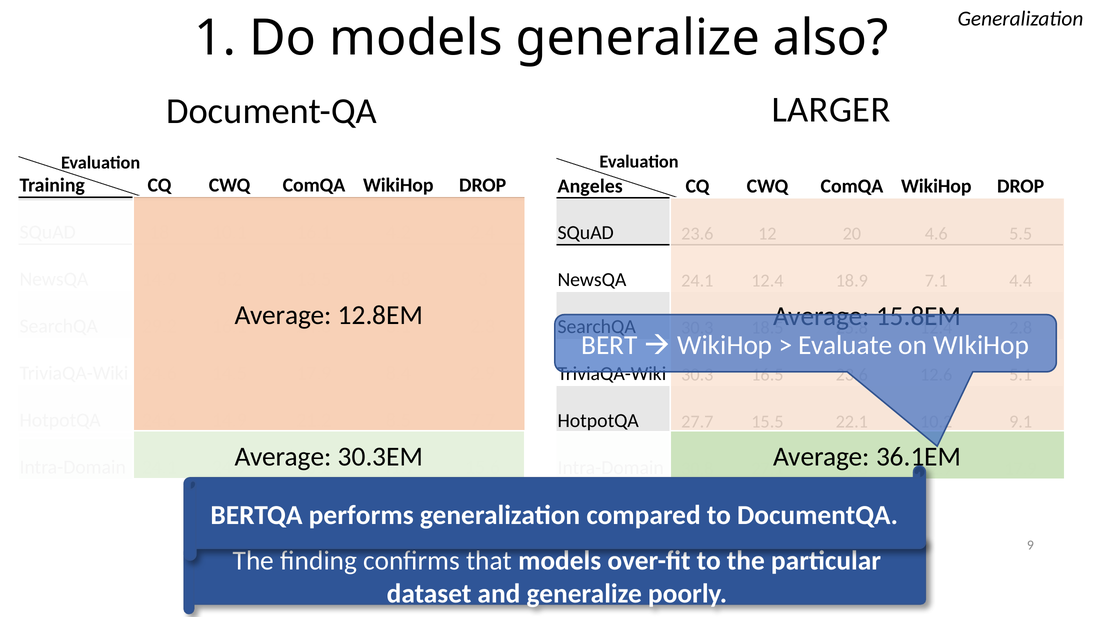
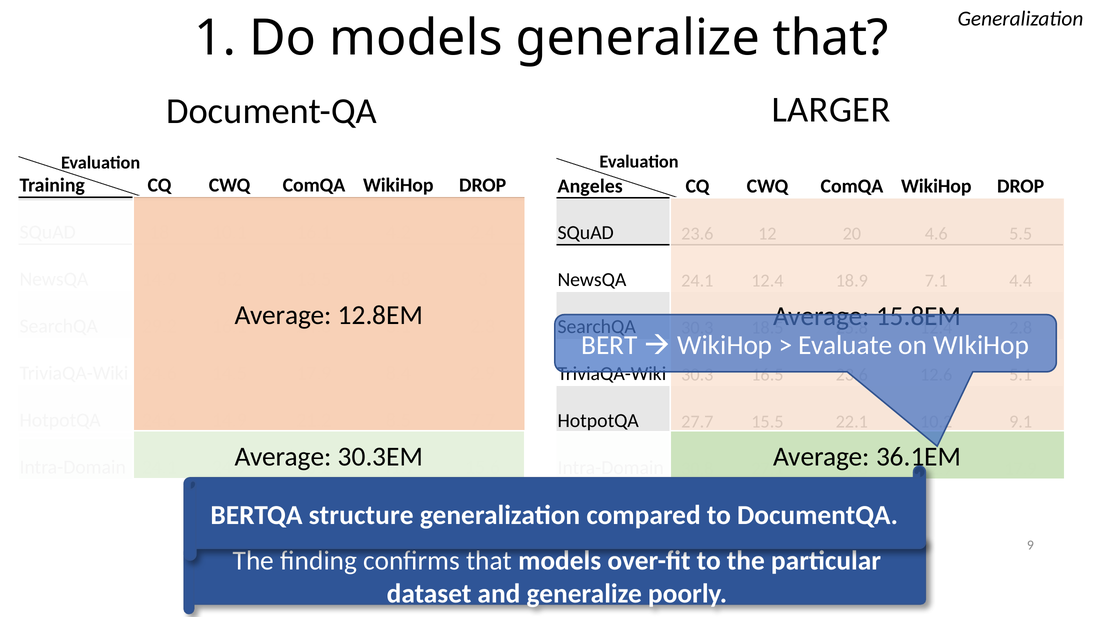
generalize also: also -> that
performs: performs -> structure
